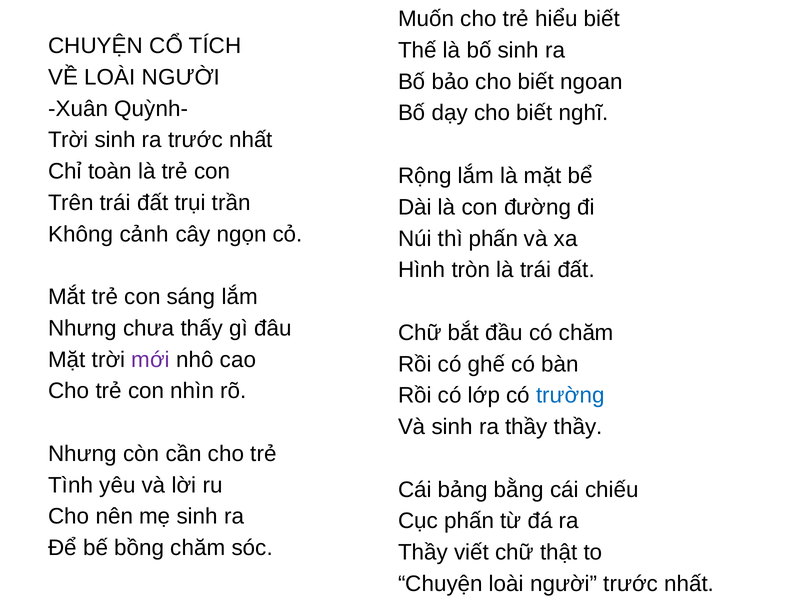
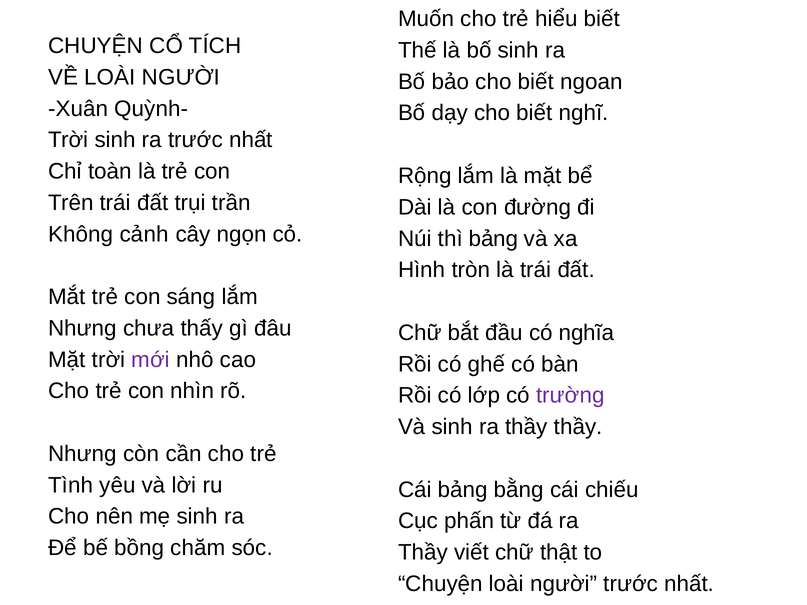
thì phấn: phấn -> bảng
có chăm: chăm -> nghĩa
trường colour: blue -> purple
